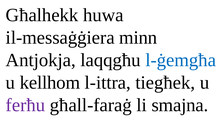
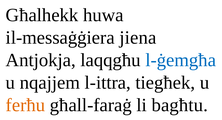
minn: minn -> jiena
kellhom: kellhom -> nqajjem
ferħu colour: purple -> orange
smajna: smajna -> bagħtu
